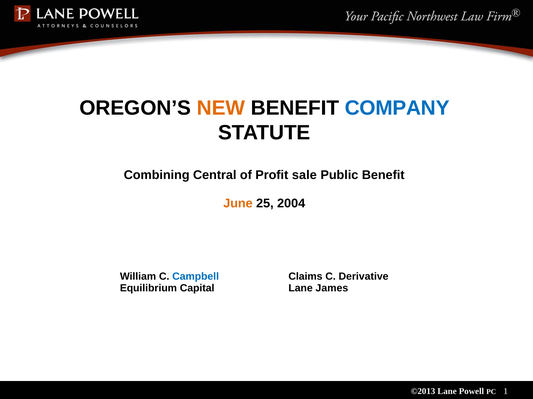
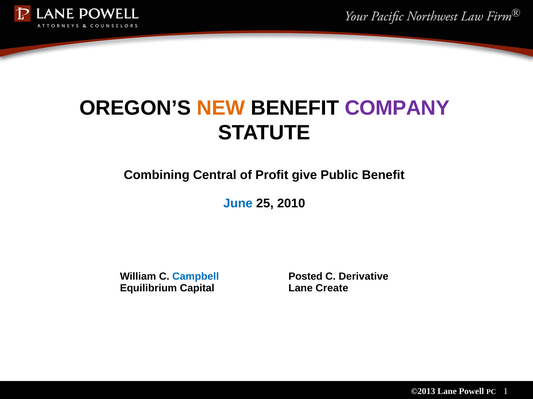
COMPANY colour: blue -> purple
sale: sale -> give
June colour: orange -> blue
2004: 2004 -> 2010
Claims: Claims -> Posted
James: James -> Create
